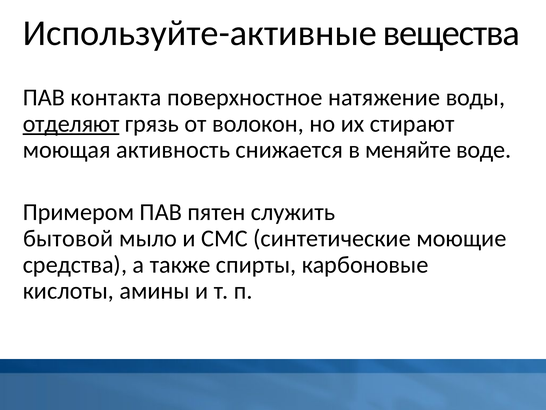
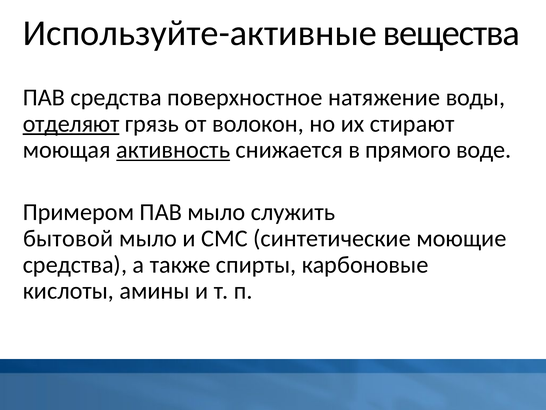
ПАВ контакта: контакта -> средства
активность underline: none -> present
меняйте: меняйте -> прямого
ПАВ пятен: пятен -> мыло
